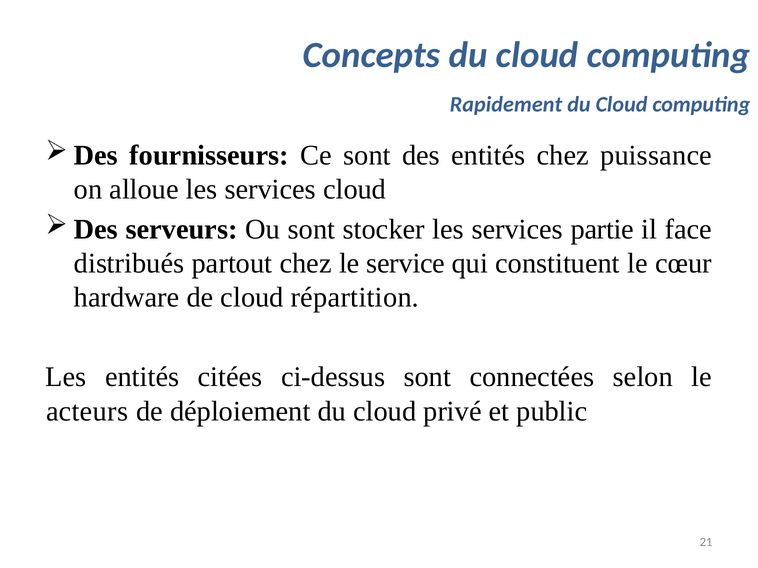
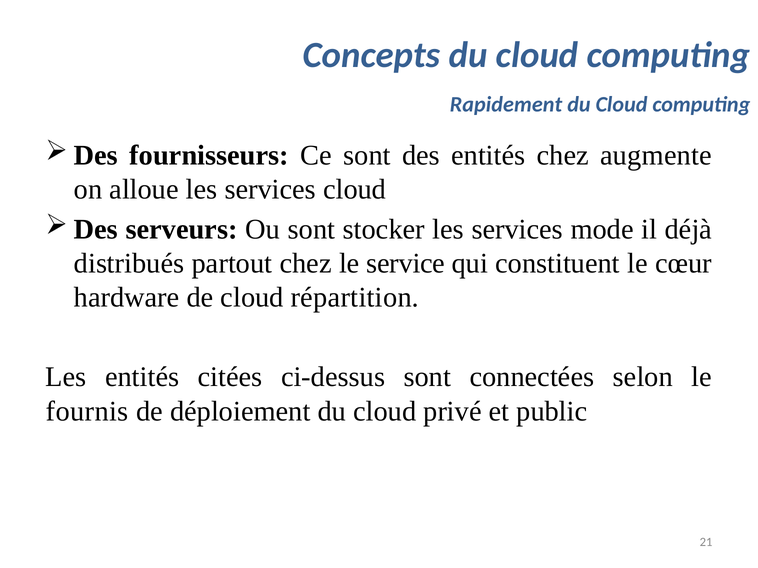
puissance: puissance -> augmente
partie: partie -> mode
face: face -> déjà
acteurs: acteurs -> fournis
